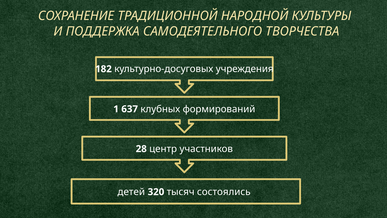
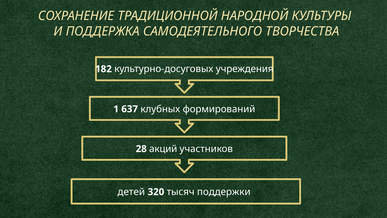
центр: центр -> акций
состоялись: состоялись -> поддержки
